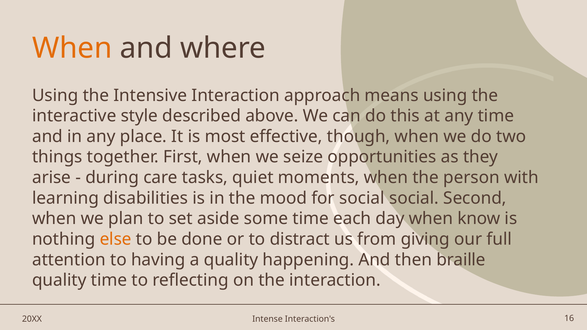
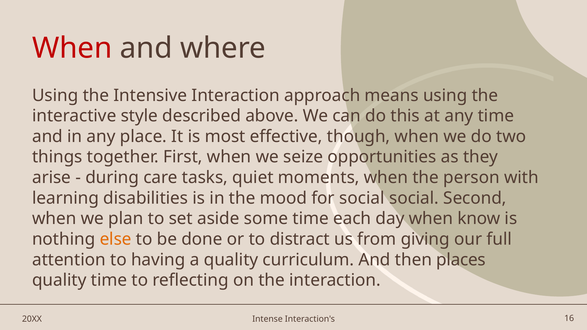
When at (72, 48) colour: orange -> red
happening: happening -> curriculum
braille: braille -> places
